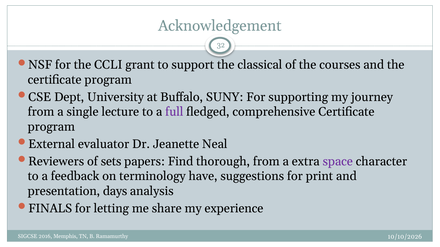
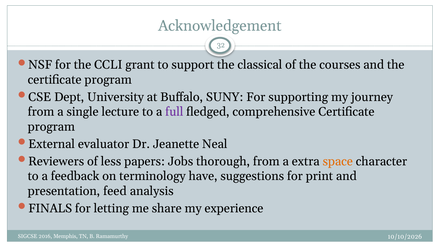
sets: sets -> less
Find: Find -> Jobs
space colour: purple -> orange
days: days -> feed
